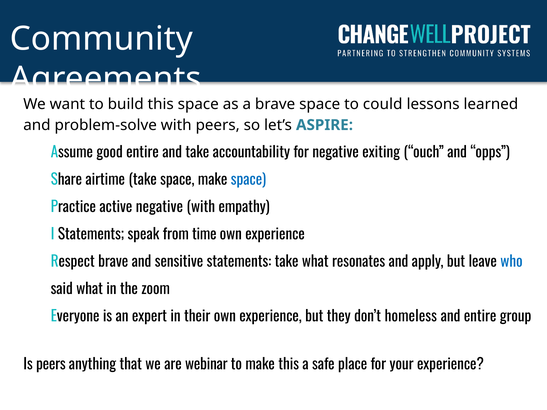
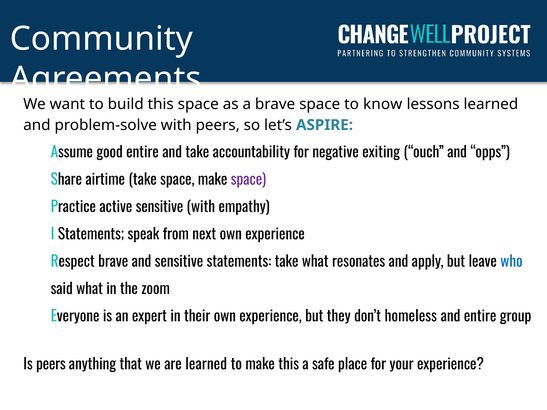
could: could -> know
space at (248, 180) colour: blue -> purple
active negative: negative -> sensitive
time: time -> next
are webinar: webinar -> learned
